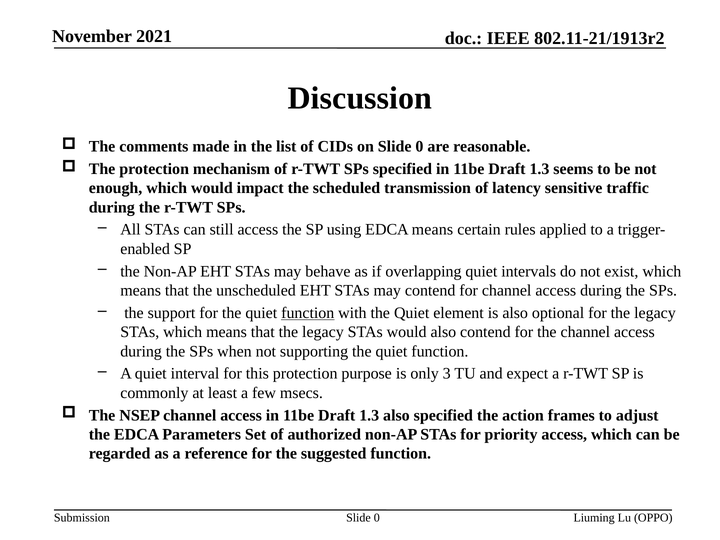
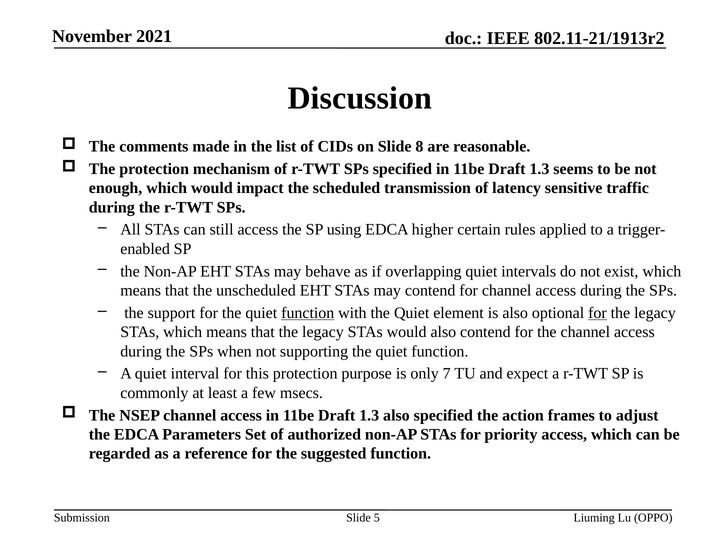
on Slide 0: 0 -> 8
EDCA means: means -> higher
for at (597, 313) underline: none -> present
3: 3 -> 7
0 at (377, 518): 0 -> 5
